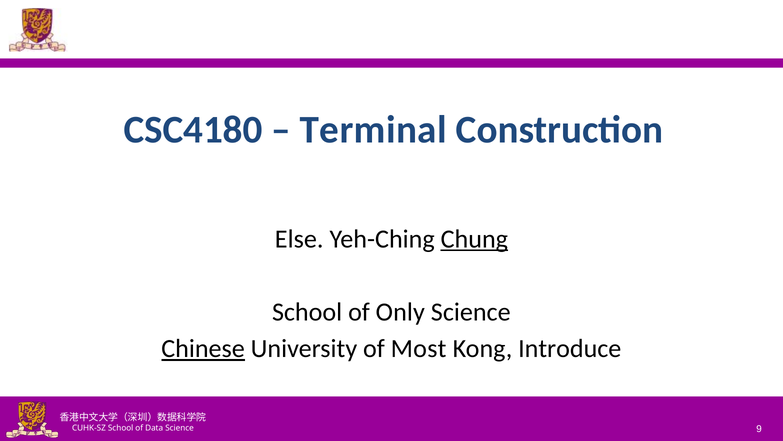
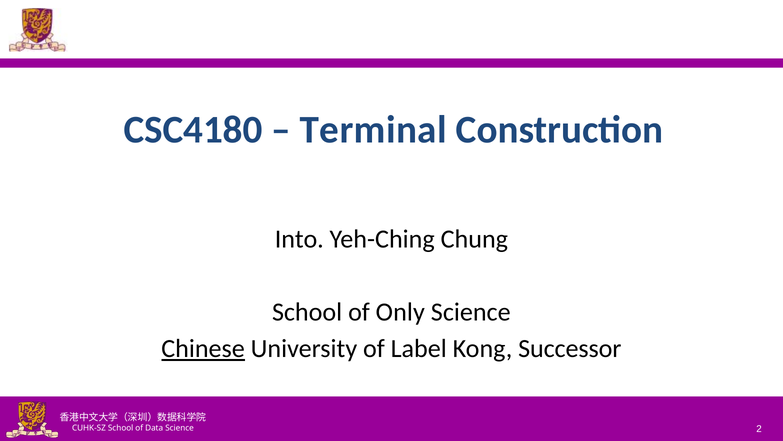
Else: Else -> Into
Chung underline: present -> none
Most: Most -> Label
Introduce: Introduce -> Successor
9: 9 -> 2
